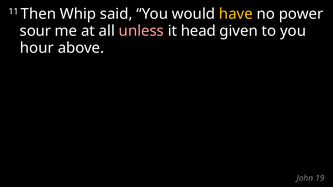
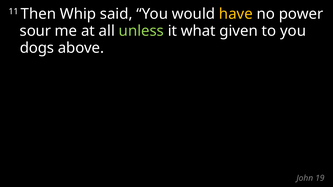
unless colour: pink -> light green
head: head -> what
hour: hour -> dogs
